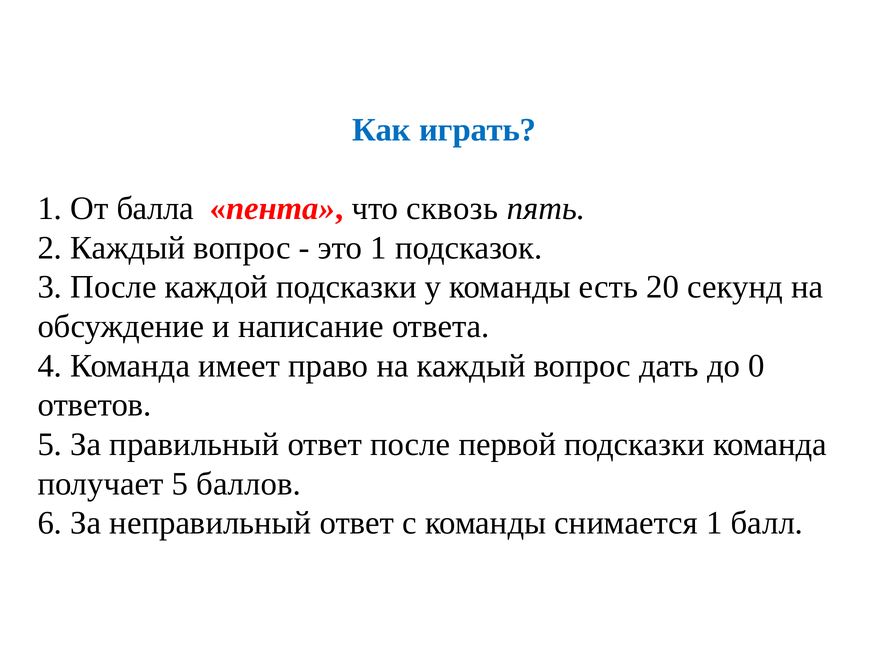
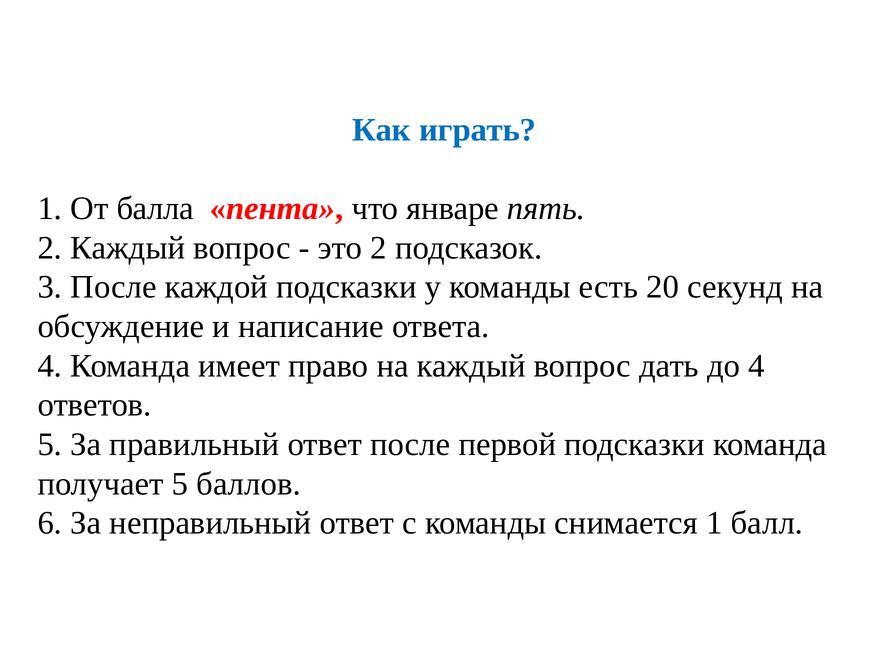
сквозь: сквозь -> январе
это 1: 1 -> 2
до 0: 0 -> 4
